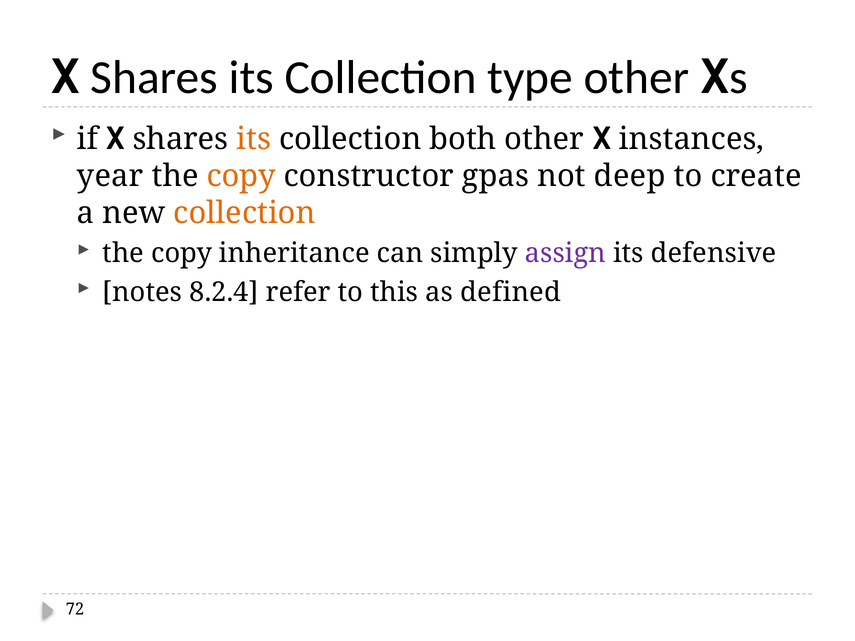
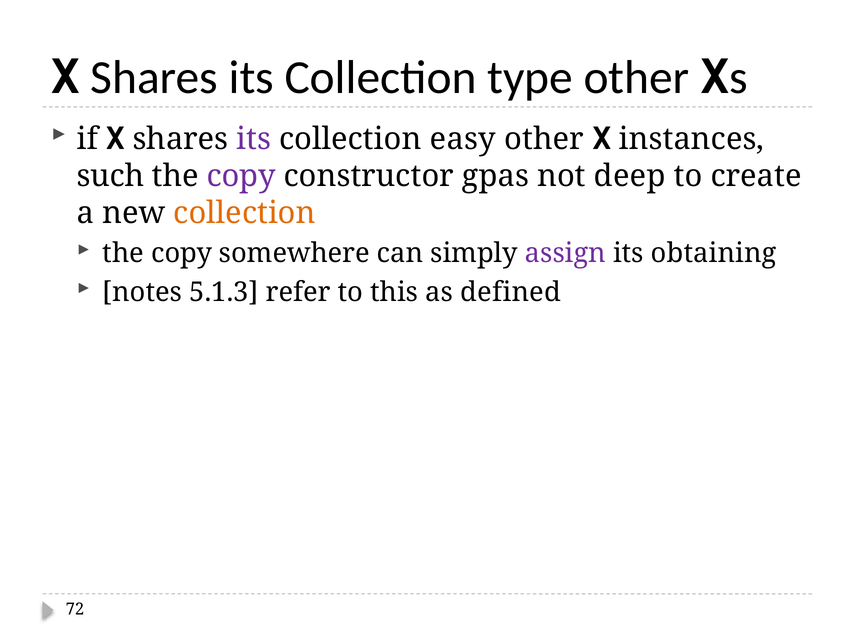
its at (254, 139) colour: orange -> purple
both: both -> easy
year: year -> such
copy at (241, 176) colour: orange -> purple
inheritance: inheritance -> somewhere
defensive: defensive -> obtaining
8.2.4: 8.2.4 -> 5.1.3
